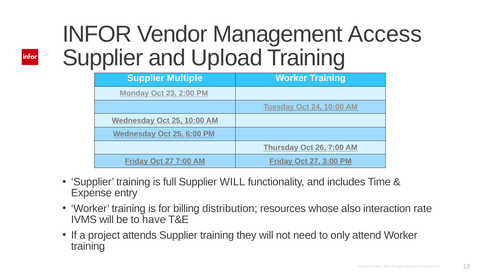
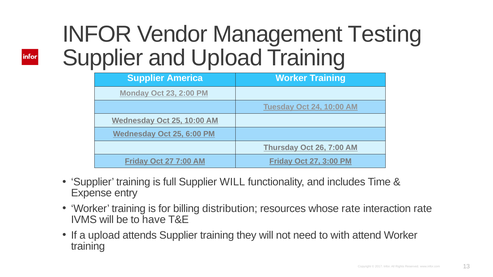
Access: Access -> Testing
Multiple: Multiple -> America
whose also: also -> rate
a project: project -> upload
only: only -> with
